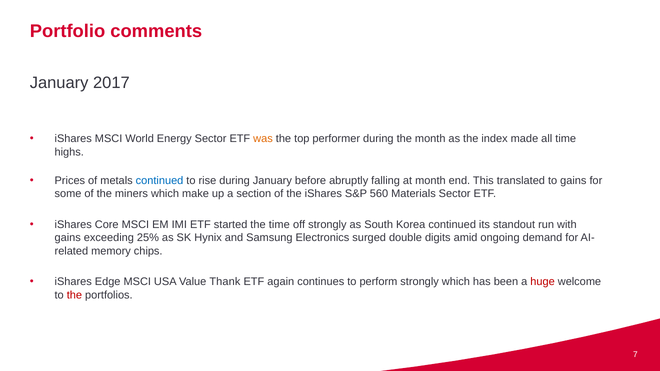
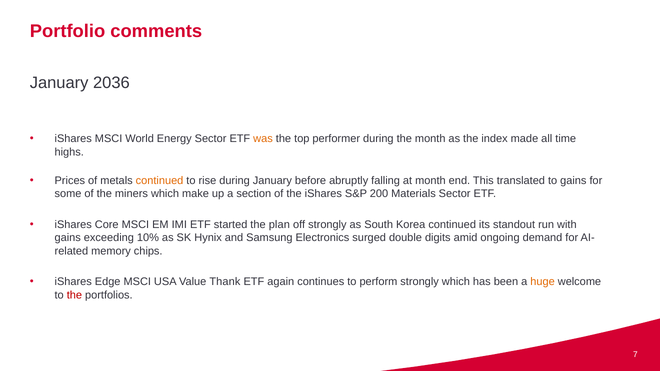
2017: 2017 -> 2036
continued at (160, 181) colour: blue -> orange
560: 560 -> 200
the time: time -> plan
25%: 25% -> 10%
huge colour: red -> orange
